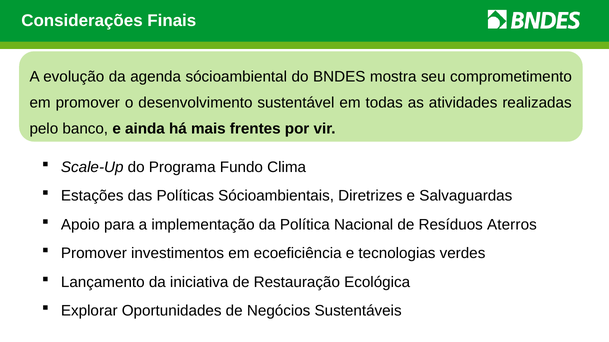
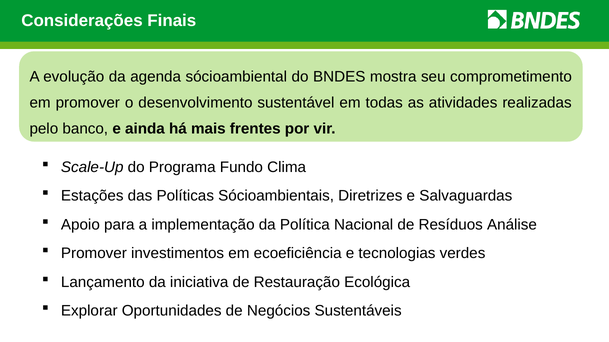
Aterros: Aterros -> Análise
